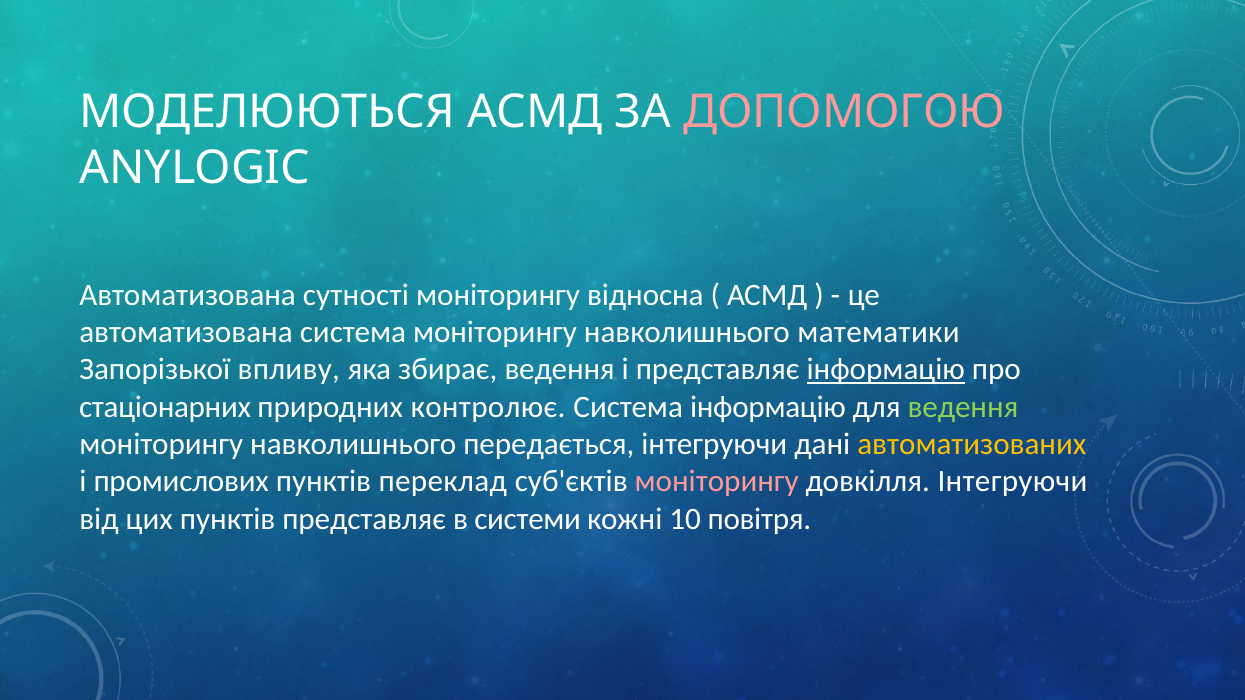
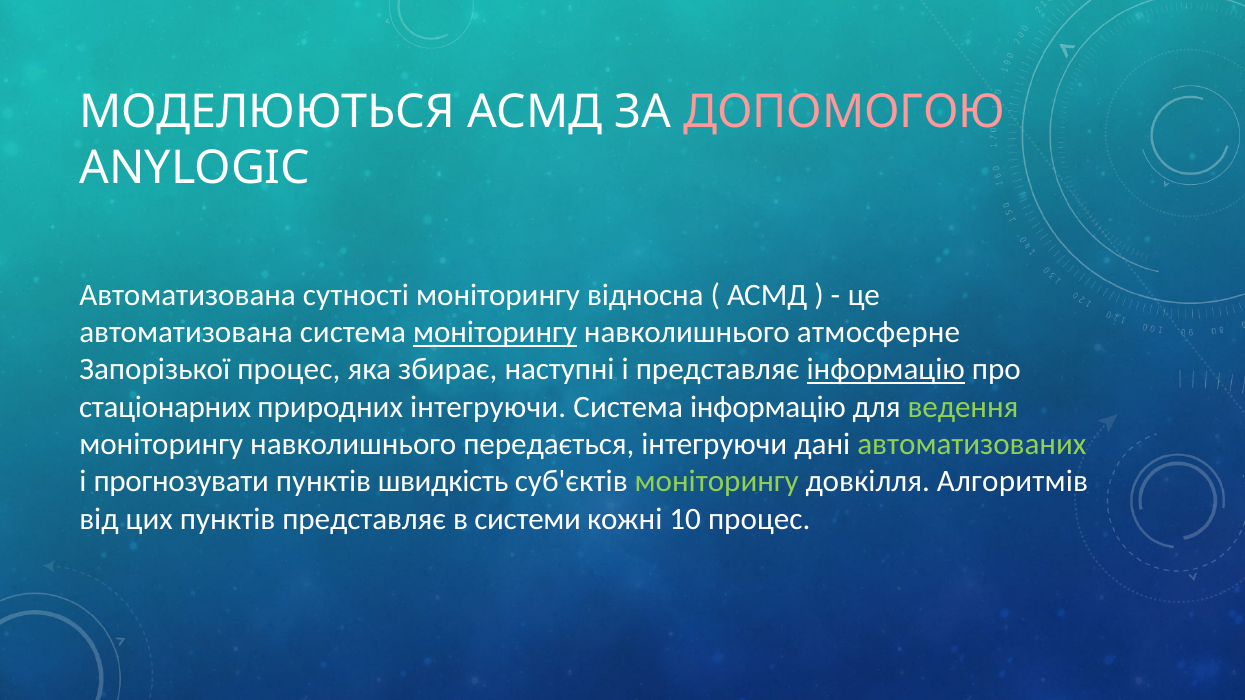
моніторингу at (495, 332) underline: none -> present
математики: математики -> атмосферне
Запорізької впливу: впливу -> процес
збирає ведення: ведення -> наступні
природних контролює: контролює -> інтегруючи
автоматизованих colour: yellow -> light green
промислових: промислових -> прогнозувати
переклад: переклад -> швидкість
моніторингу at (717, 482) colour: pink -> light green
довкілля Інтегруючи: Інтегруючи -> Алгоритмів
10 повітря: повітря -> процес
